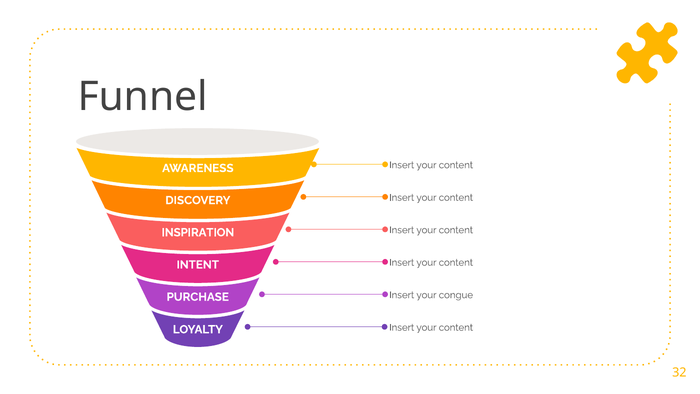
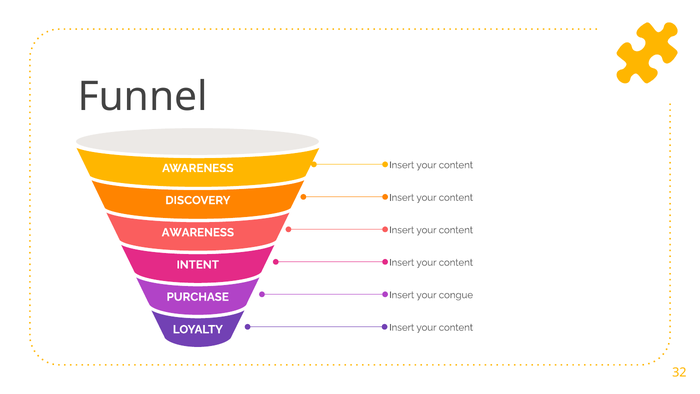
INSPIRATION at (198, 232): INSPIRATION -> AWARENESS
